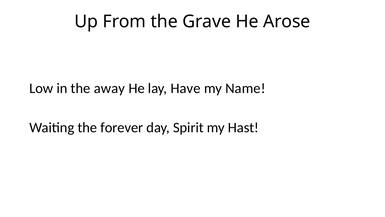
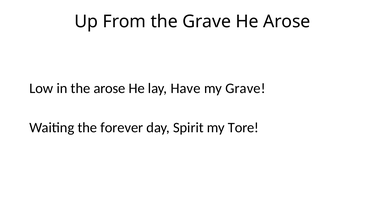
the away: away -> arose
my Name: Name -> Grave
Hast: Hast -> Tore
